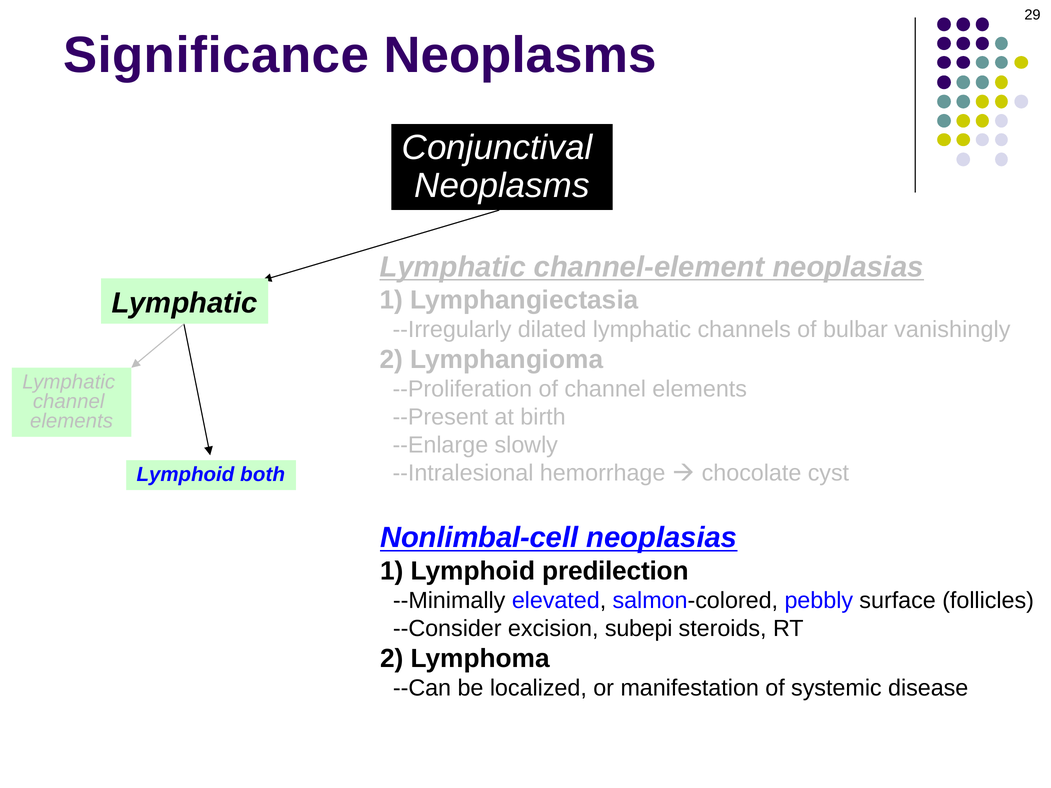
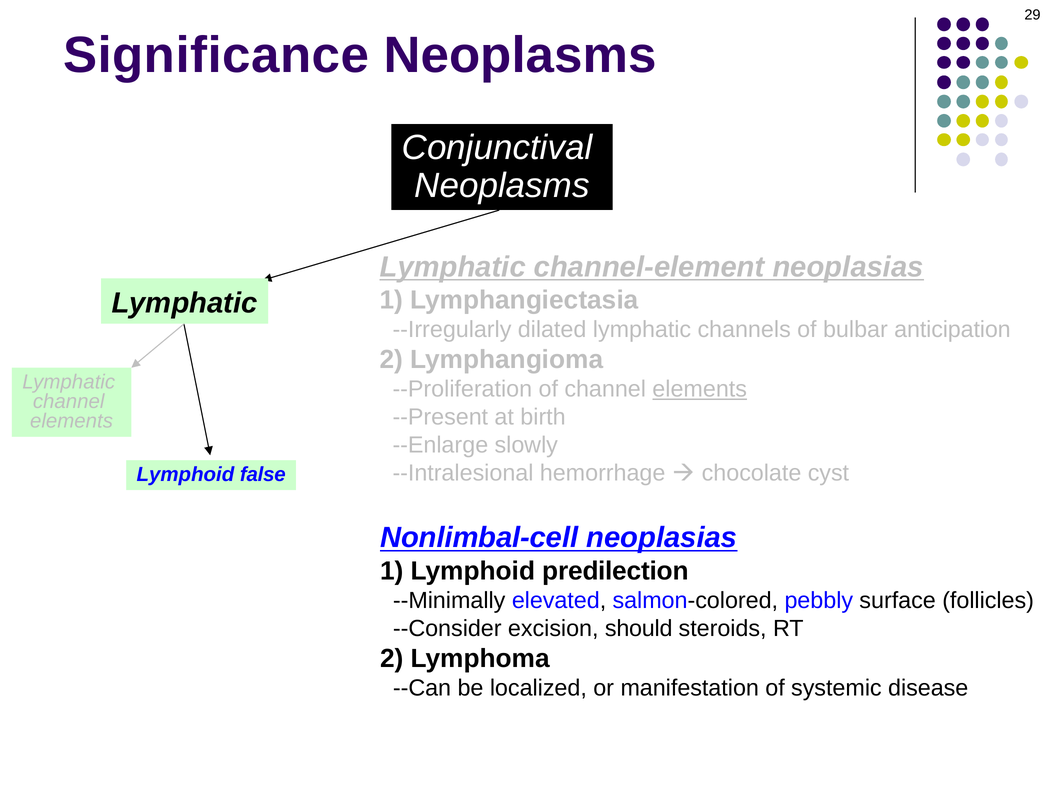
vanishingly: vanishingly -> anticipation
elements at (700, 389) underline: none -> present
both: both -> false
subepi: subepi -> should
